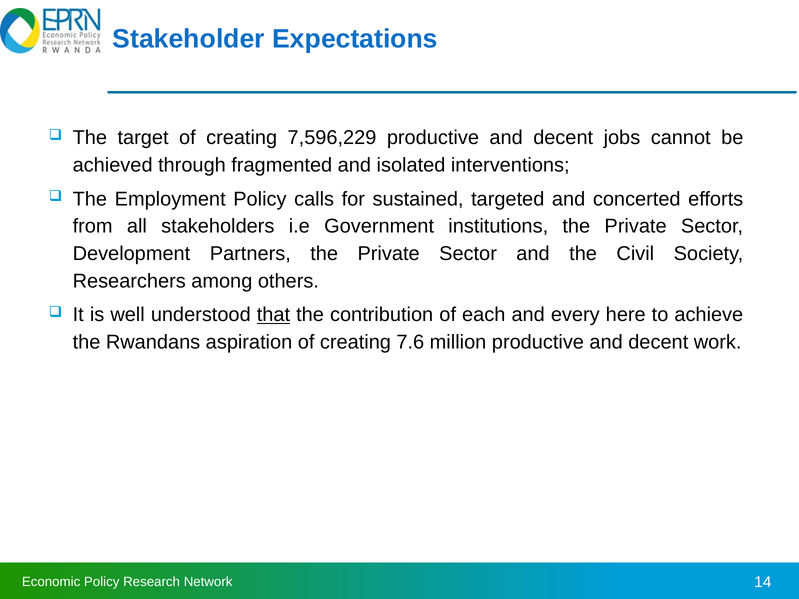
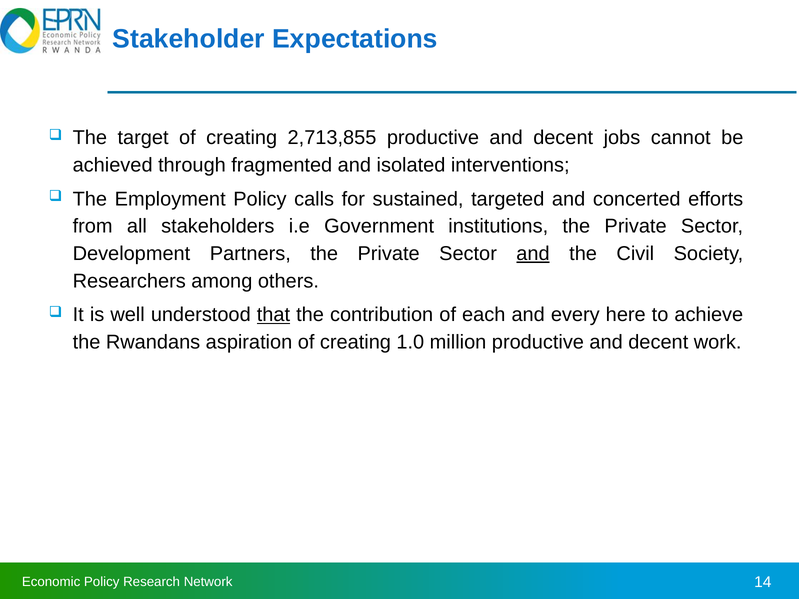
7,596,229: 7,596,229 -> 2,713,855
and at (533, 254) underline: none -> present
7.6: 7.6 -> 1.0
